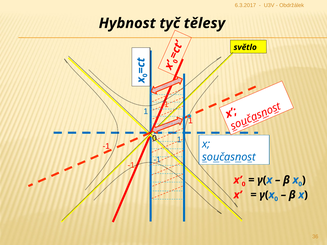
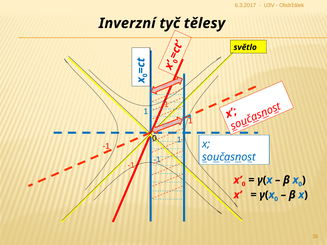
Hybnost: Hybnost -> Inverzní
